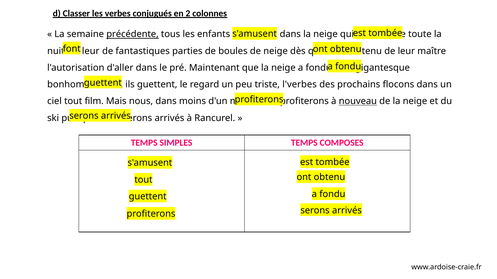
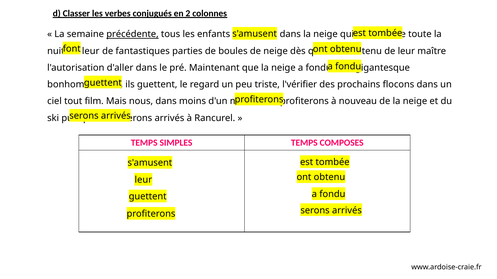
l'verbes: l'verbes -> l'vérifier
nouveau underline: present -> none
tout at (143, 180): tout -> leur
